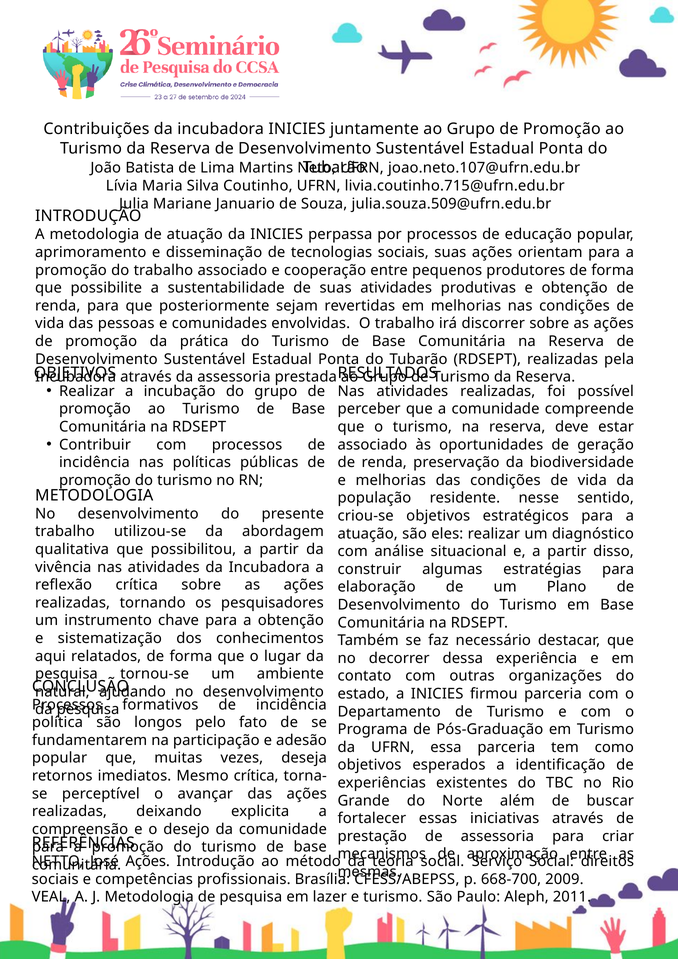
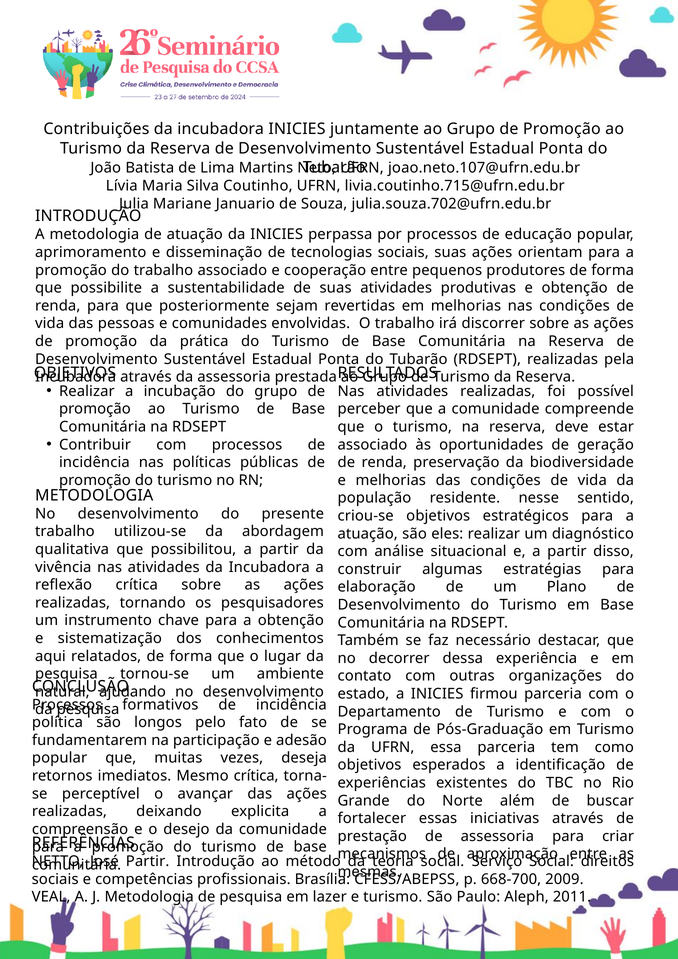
julia.souza.509@ufrn.edu.br: julia.souza.509@ufrn.edu.br -> julia.souza.702@ufrn.edu.br
Ações at (148, 861): Ações -> Partir
